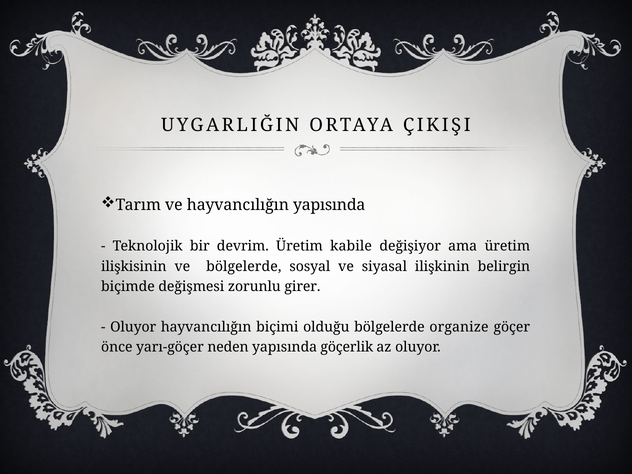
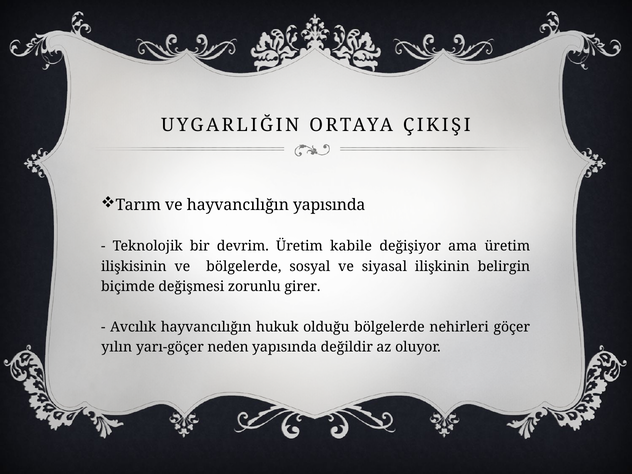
Oluyor at (133, 327): Oluyor -> Avcılık
biçimi: biçimi -> hukuk
organize: organize -> nehirleri
önce: önce -> yılın
göçerlik: göçerlik -> değildir
